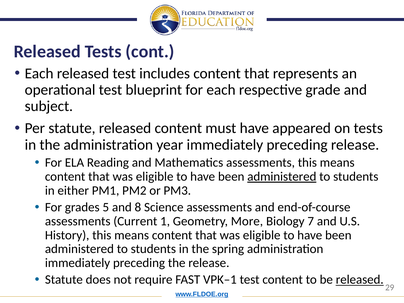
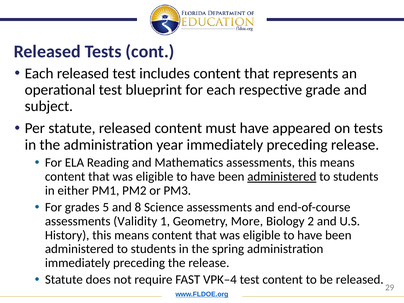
Current: Current -> Validity
7: 7 -> 2
VPK–1: VPK–1 -> VPK–4
released at (360, 280) underline: present -> none
